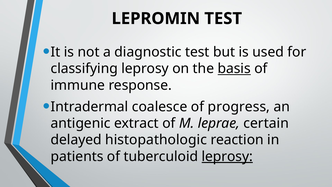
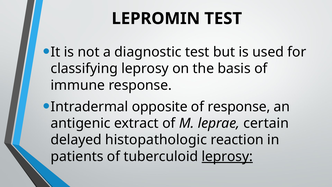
basis underline: present -> none
coalesce: coalesce -> opposite
of progress: progress -> response
